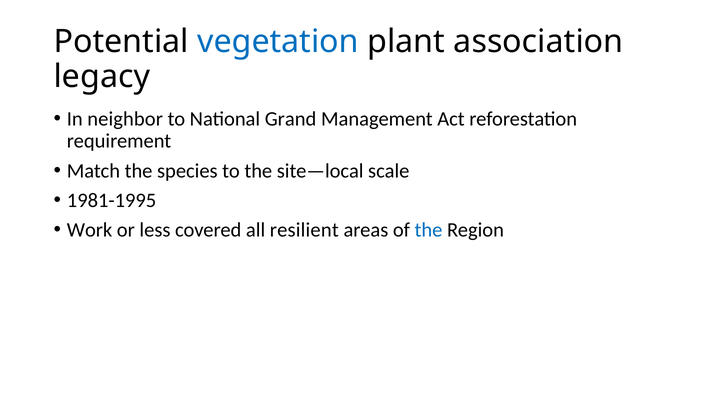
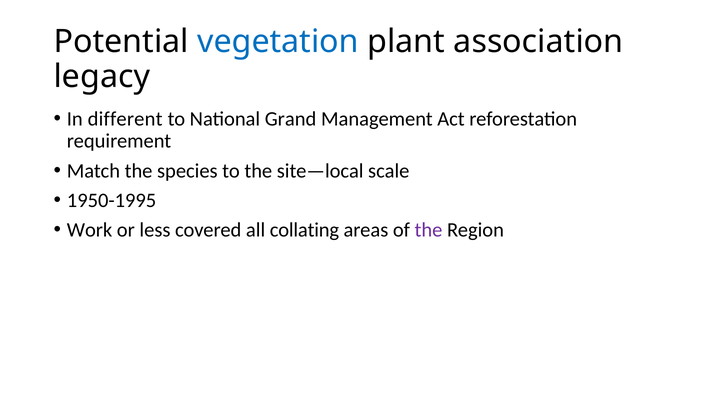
neighbor: neighbor -> different
1981-1995: 1981-1995 -> 1950-1995
resilient: resilient -> collating
the at (428, 230) colour: blue -> purple
